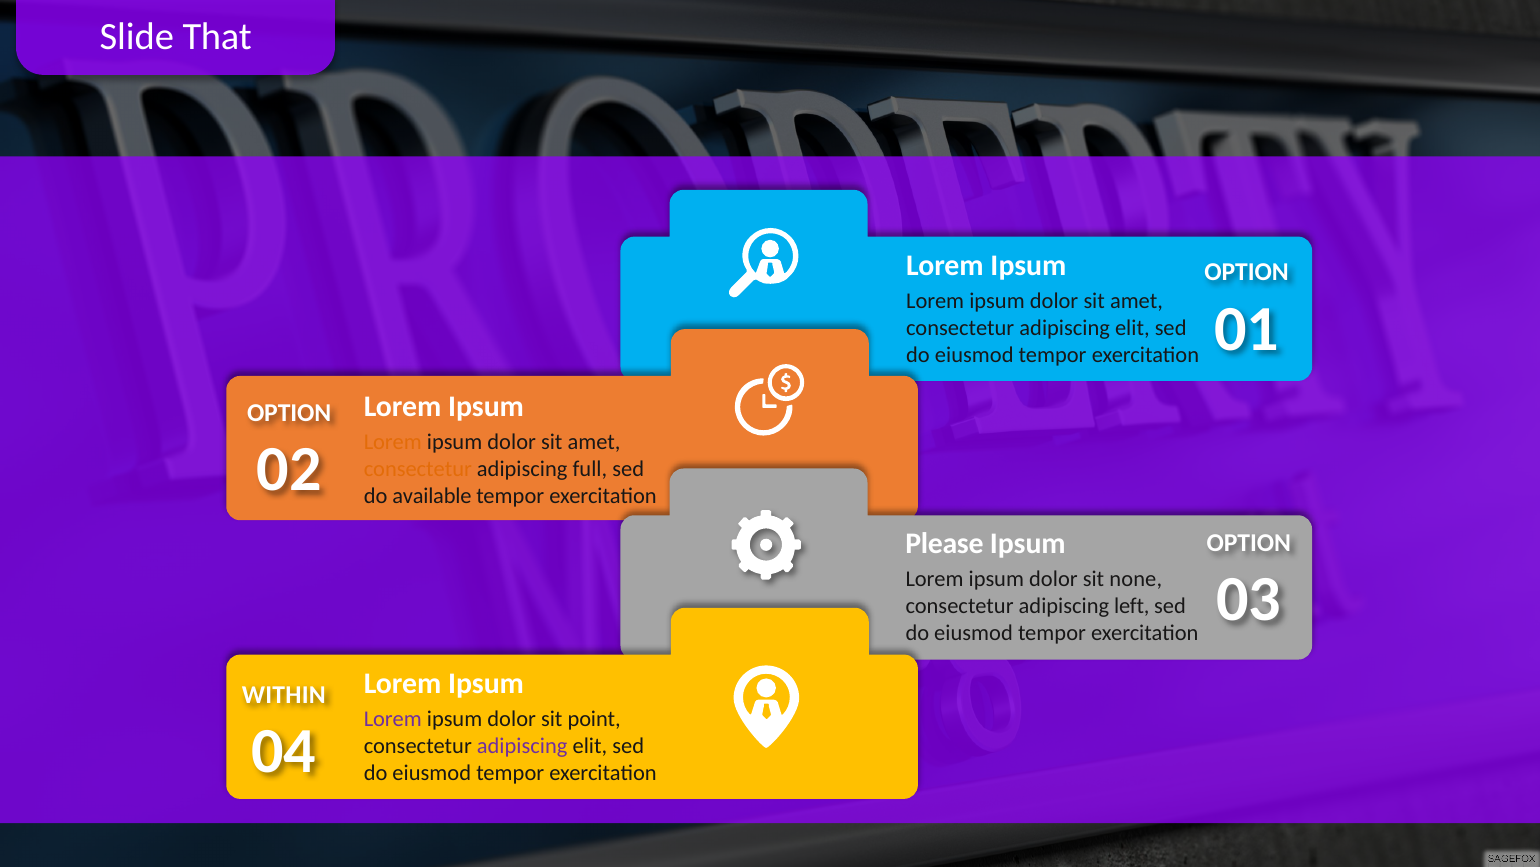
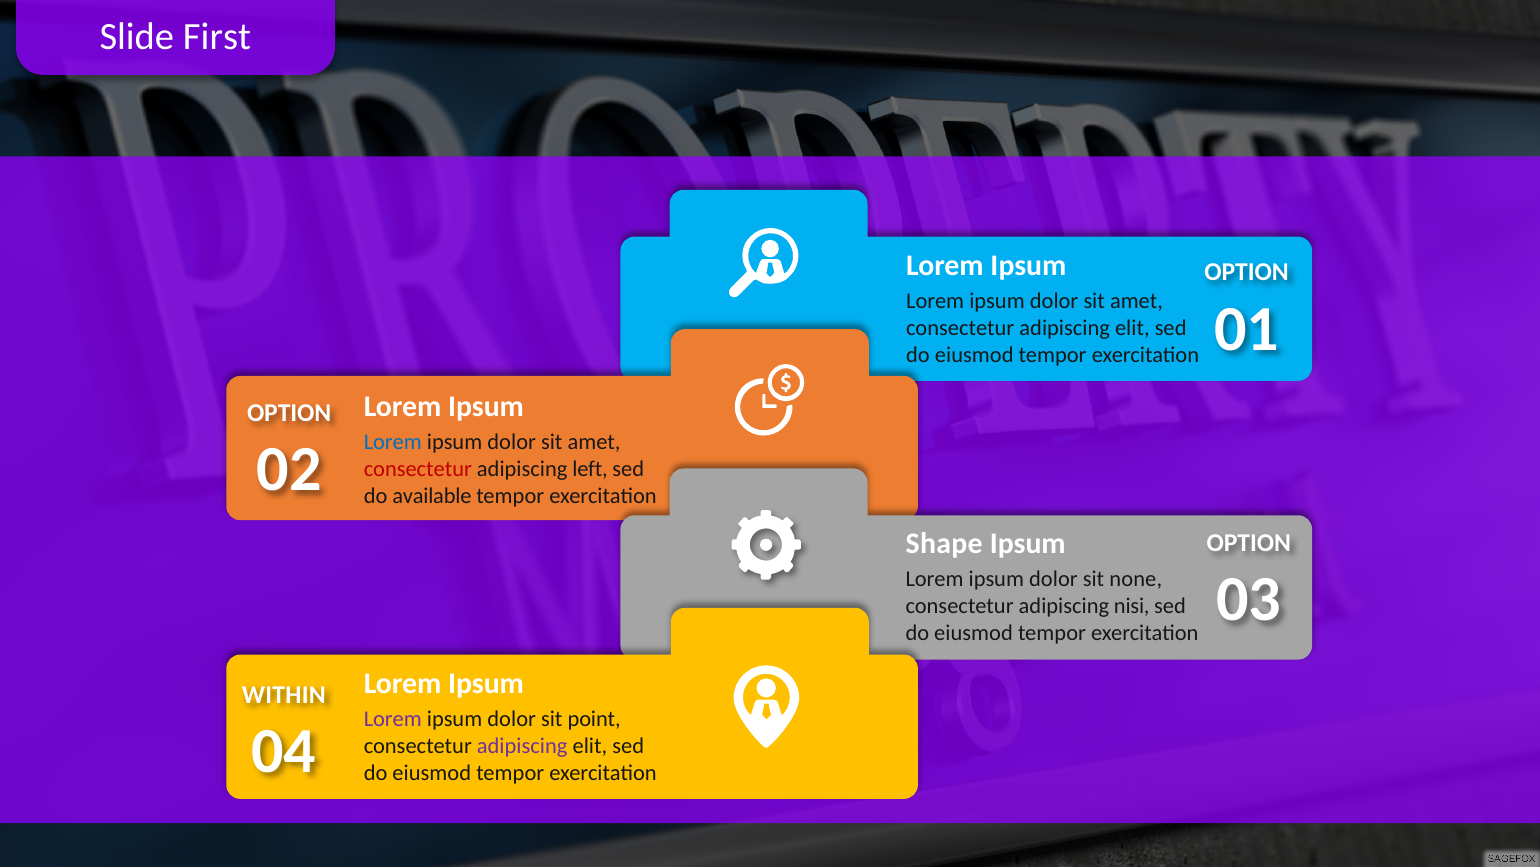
That: That -> First
Lorem at (393, 441) colour: orange -> blue
consectetur at (418, 468) colour: orange -> red
full: full -> left
Please: Please -> Shape
left: left -> nisi
